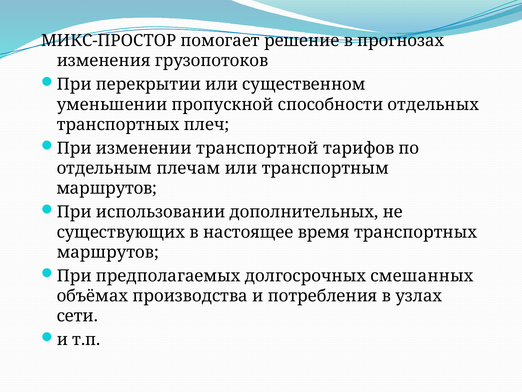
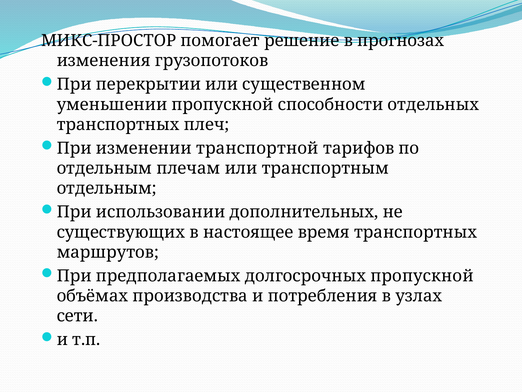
маршрутов at (107, 188): маршрутов -> отдельным
долгосрочных смешанных: смешанных -> пропускной
